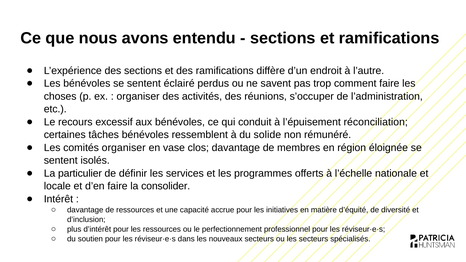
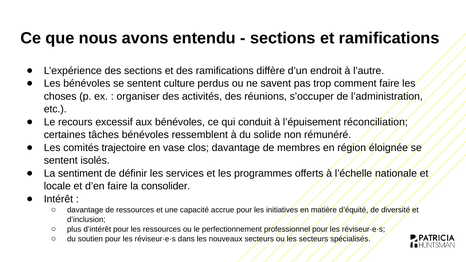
éclairé: éclairé -> culture
comités organiser: organiser -> trajectoire
particulier: particulier -> sentiment
